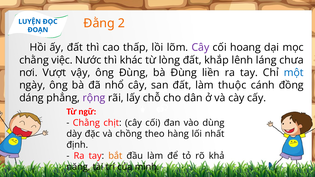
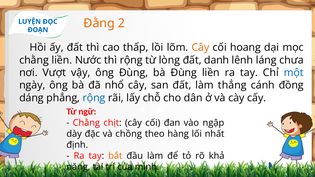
Cây at (200, 48) colour: purple -> orange
chằng việc: việc -> liền
thì khác: khác -> rộng
khắp: khắp -> danh
thuộc: thuộc -> thẳng
rộng at (94, 98) colour: purple -> blue
dùng: dùng -> ngập
